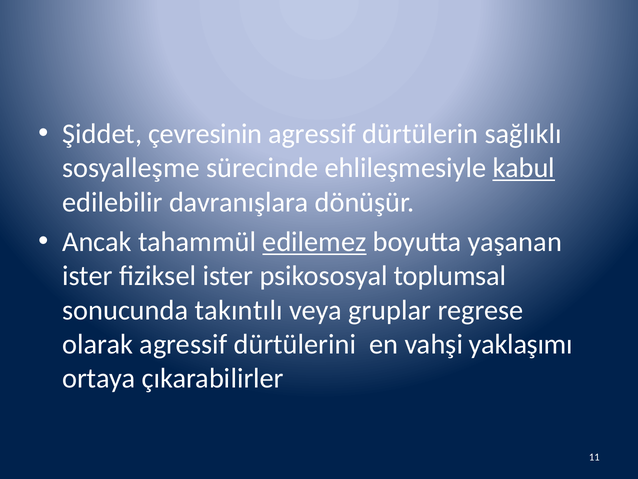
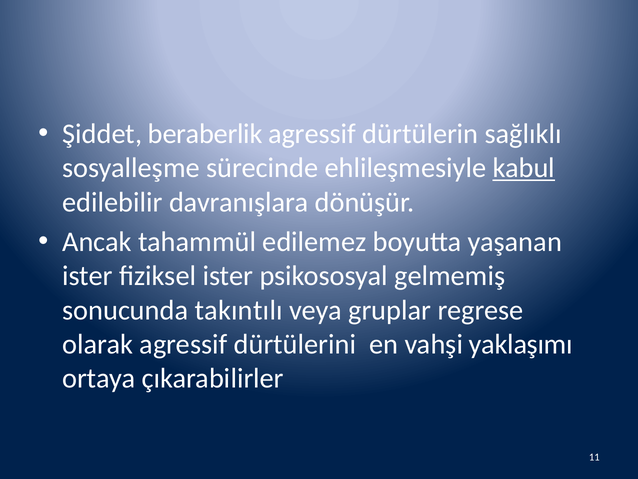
çevresinin: çevresinin -> beraberlik
edilemez underline: present -> none
toplumsal: toplumsal -> gelmemiş
